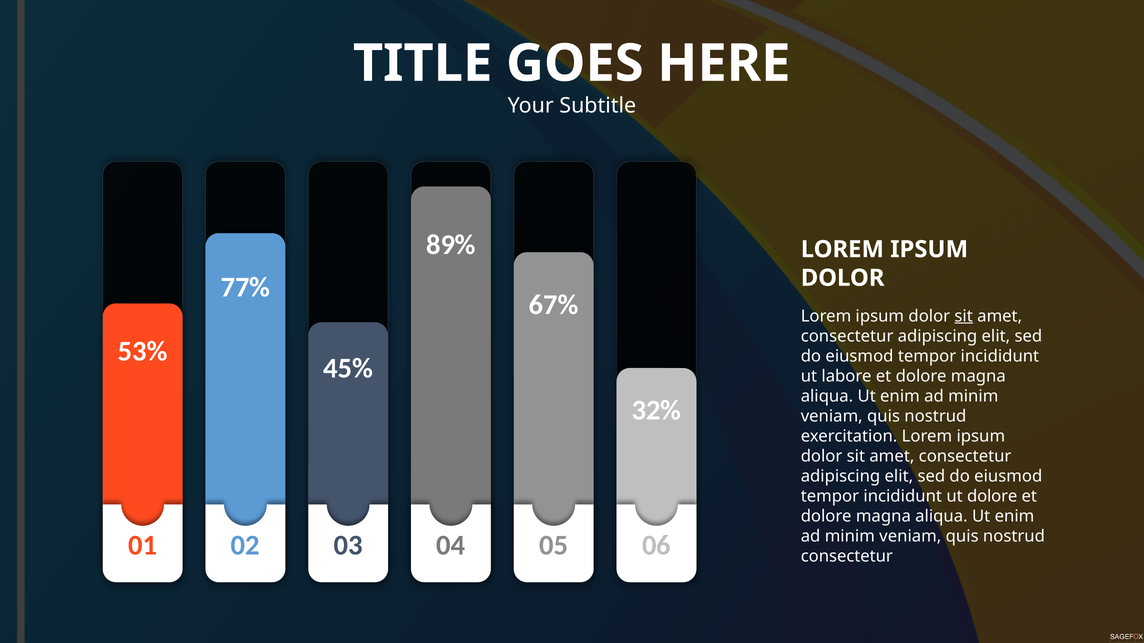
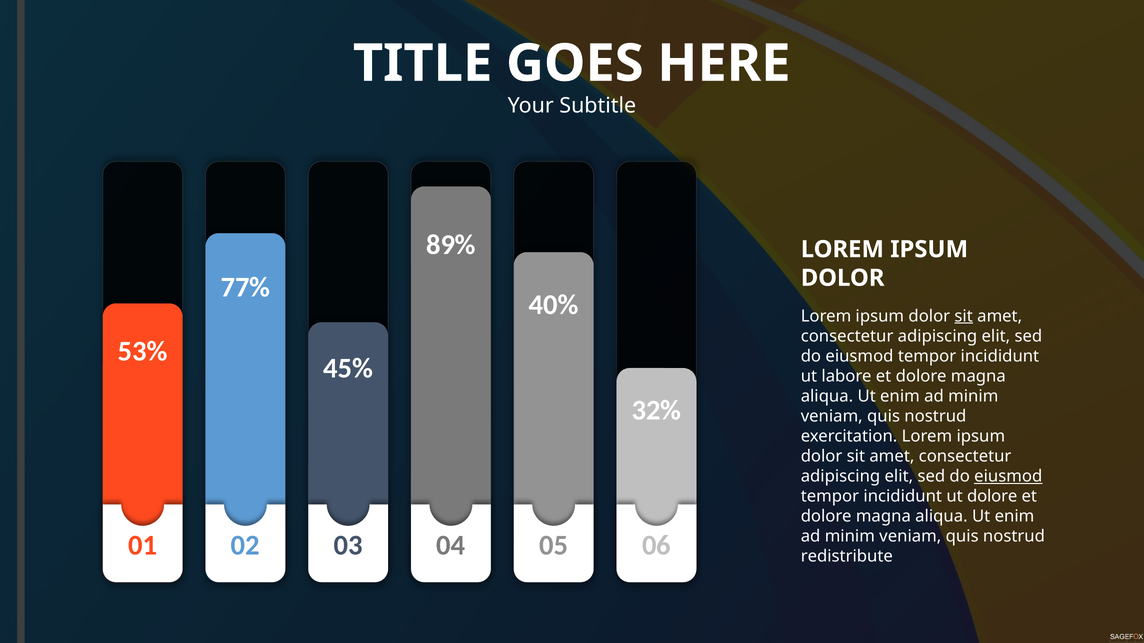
67%: 67% -> 40%
eiusmod at (1008, 477) underline: none -> present
consectetur at (847, 557): consectetur -> redistribute
